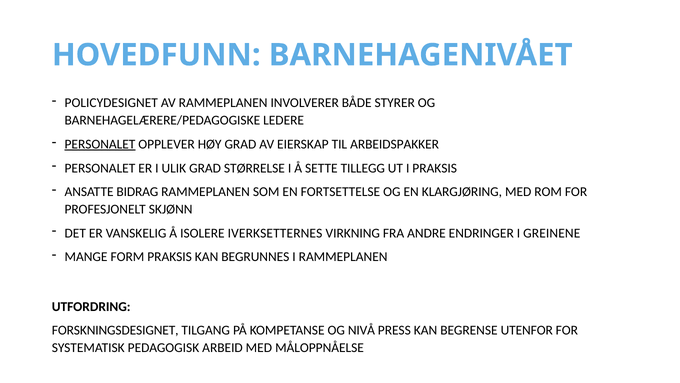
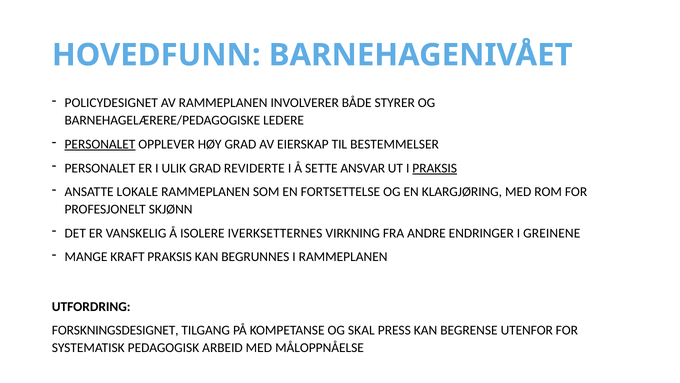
ARBEIDSPAKKER: ARBEIDSPAKKER -> BESTEMMELSER
STØRRELSE: STØRRELSE -> REVIDERTE
TILLEGG: TILLEGG -> ANSVAR
PRAKSIS at (435, 168) underline: none -> present
BIDRAG: BIDRAG -> LOKALE
FORM: FORM -> KRAFT
NIVÅ: NIVÅ -> SKAL
